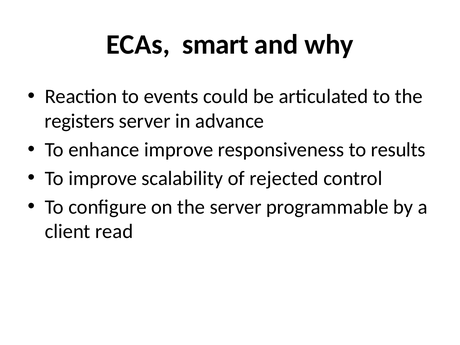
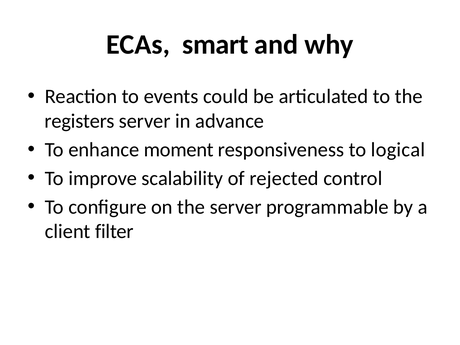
enhance improve: improve -> moment
results: results -> logical
read: read -> filter
